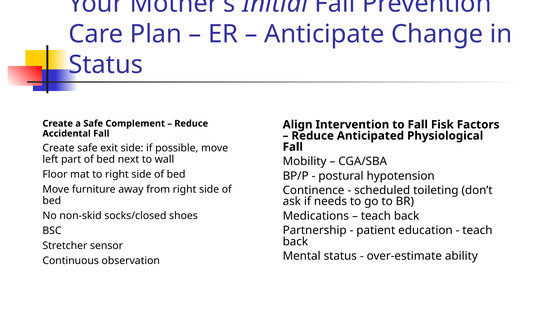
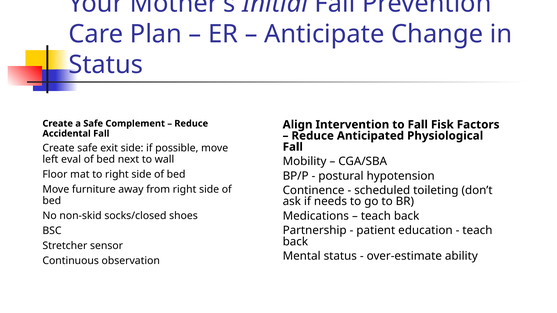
part: part -> eval
